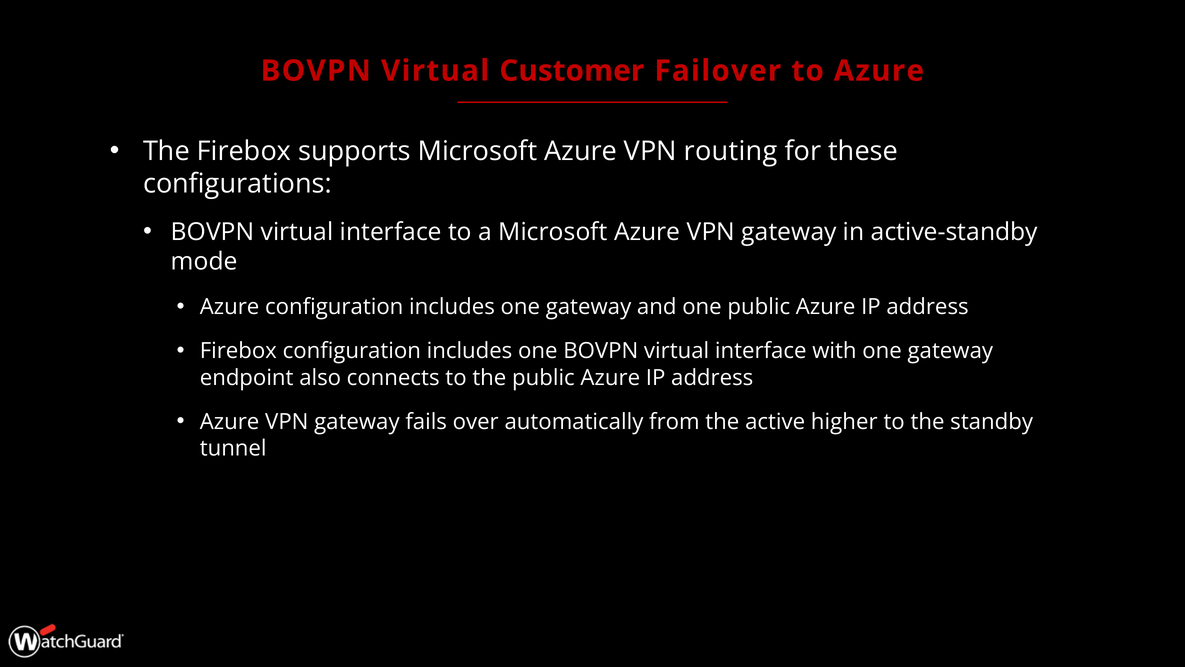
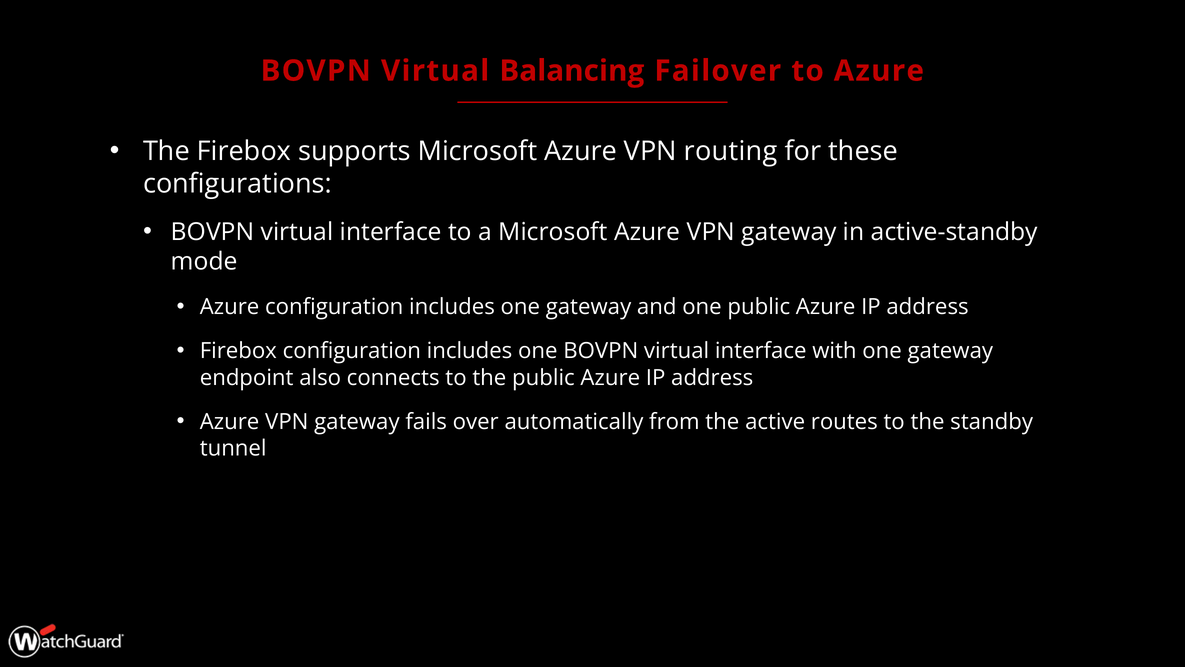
Customer: Customer -> Balancing
higher: higher -> routes
